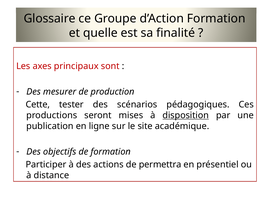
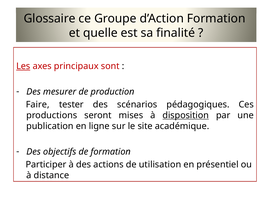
Les underline: none -> present
Cette: Cette -> Faire
permettra: permettra -> utilisation
